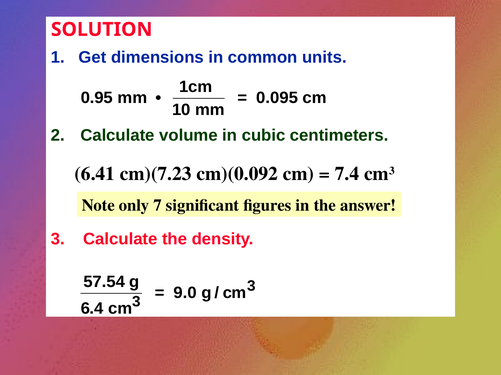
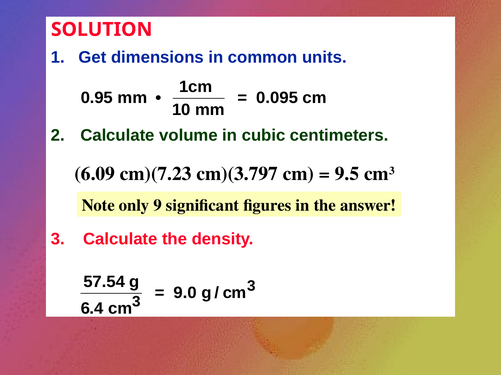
6.41: 6.41 -> 6.09
cm)(0.092: cm)(0.092 -> cm)(3.797
7.4: 7.4 -> 9.5
7: 7 -> 9
